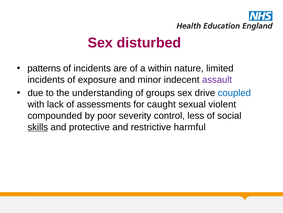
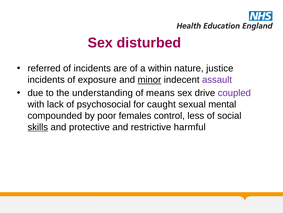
patterns: patterns -> referred
limited: limited -> justice
minor underline: none -> present
groups: groups -> means
coupled colour: blue -> purple
assessments: assessments -> psychosocial
violent: violent -> mental
severity: severity -> females
